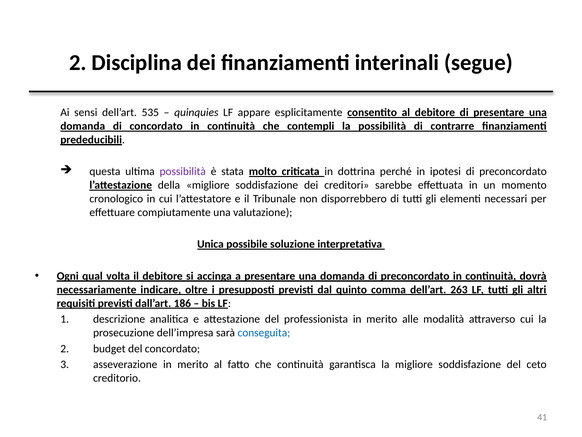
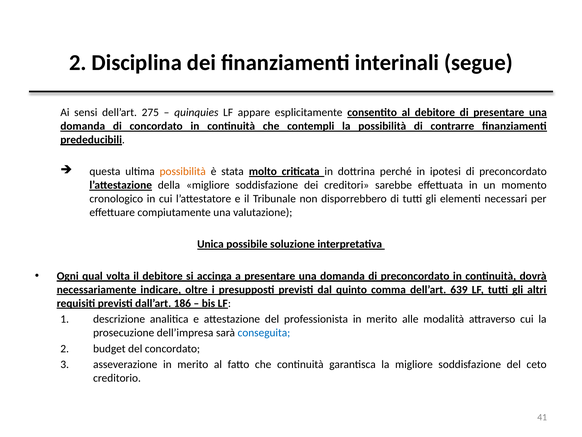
535: 535 -> 275
possibilità at (183, 171) colour: purple -> orange
263: 263 -> 639
